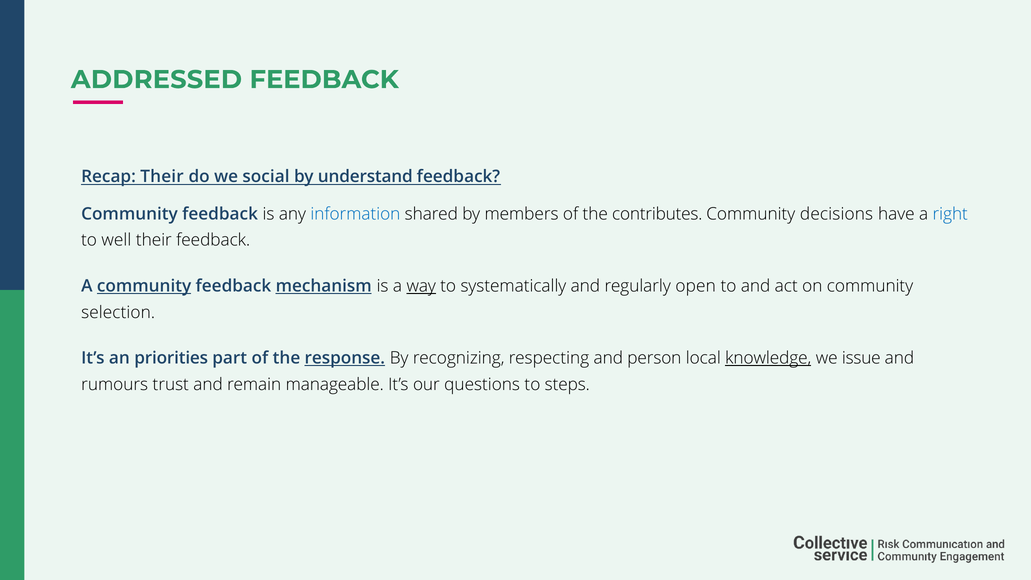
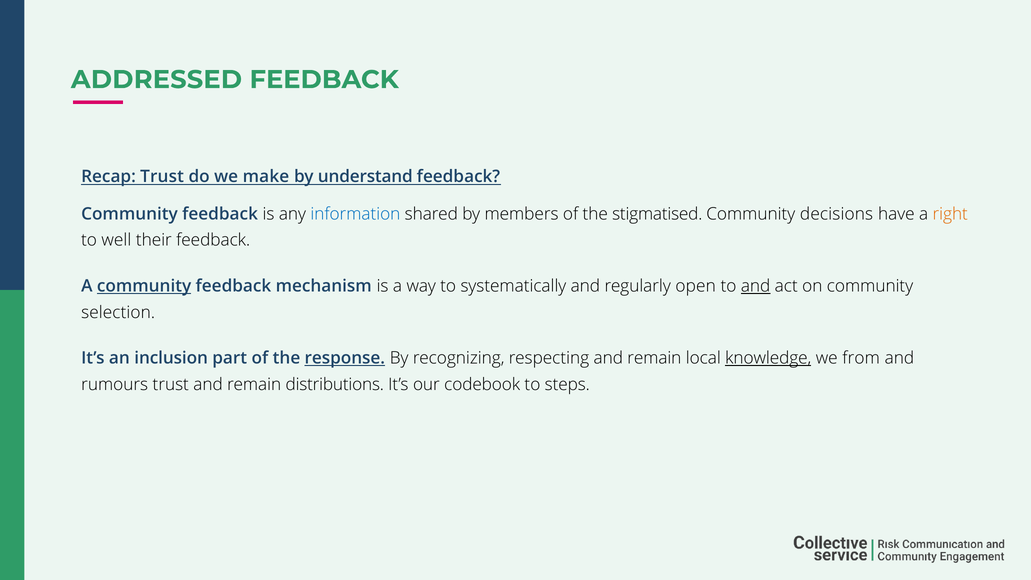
Recap Their: Their -> Trust
social: social -> make
contributes: contributes -> stigmatised
right colour: blue -> orange
mechanism underline: present -> none
way underline: present -> none
and at (756, 286) underline: none -> present
priorities: priorities -> inclusion
respecting and person: person -> remain
issue: issue -> from
manageable: manageable -> distributions
questions: questions -> codebook
